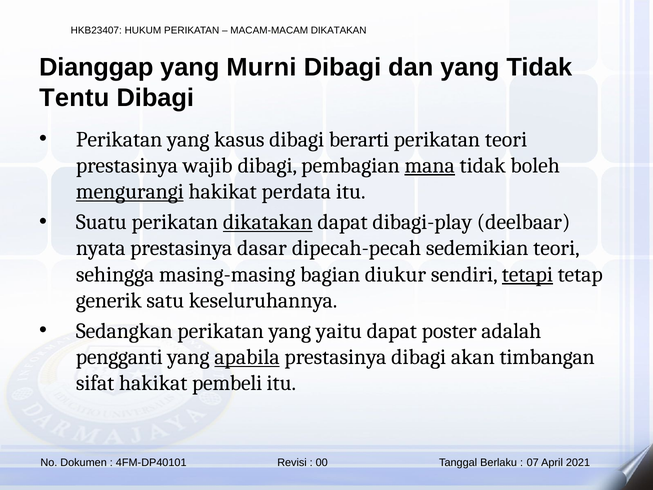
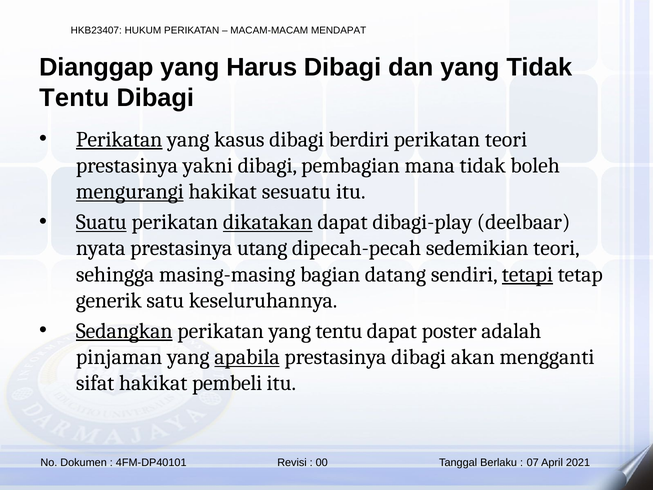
DIKATAKAN at (339, 31): DIKATAKAN -> MENDAPAT
Murni: Murni -> Harus
Perikatan at (119, 139) underline: none -> present
berarti: berarti -> berdiri
wajib: wajib -> yakni
mana underline: present -> none
perdata: perdata -> sesuatu
Suatu underline: none -> present
dasar: dasar -> utang
diukur: diukur -> datang
Sedangkan underline: none -> present
yang yaitu: yaitu -> tentu
pengganti: pengganti -> pinjaman
timbangan: timbangan -> mengganti
